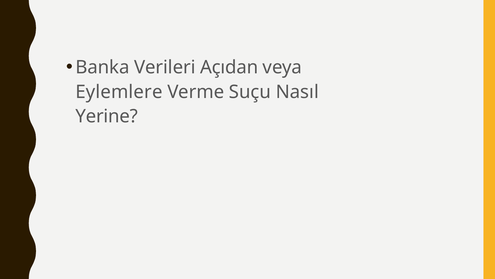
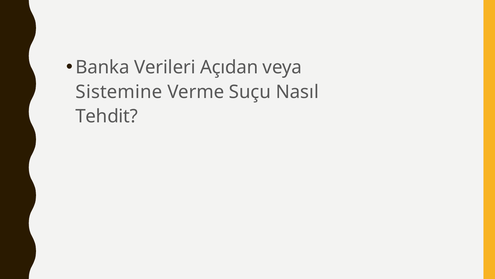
Eylemlere: Eylemlere -> Sistemine
Yerine: Yerine -> Tehdit
